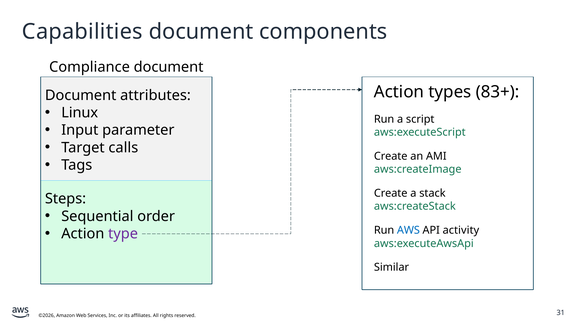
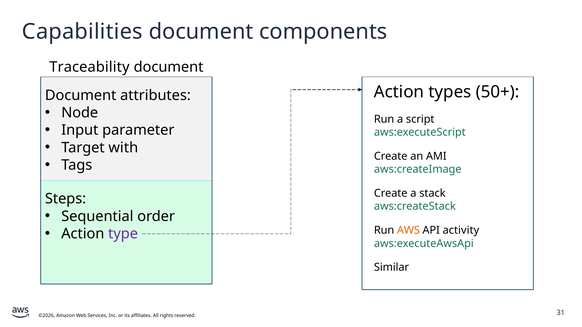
Compliance: Compliance -> Traceability
83+: 83+ -> 50+
Linux: Linux -> Node
calls: calls -> with
AWS colour: blue -> orange
